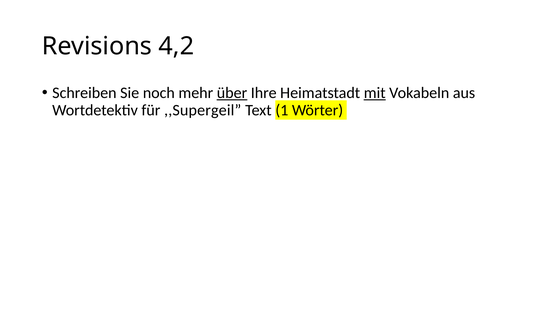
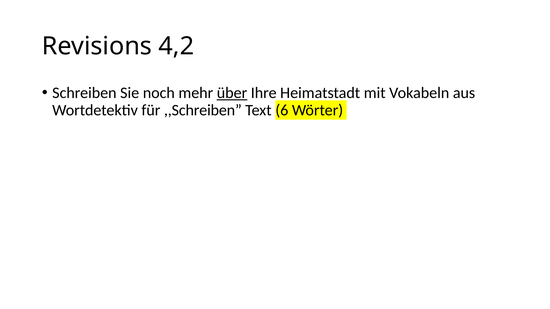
mit underline: present -> none
,,Supergeil: ,,Supergeil -> ,,Schreiben
1: 1 -> 6
